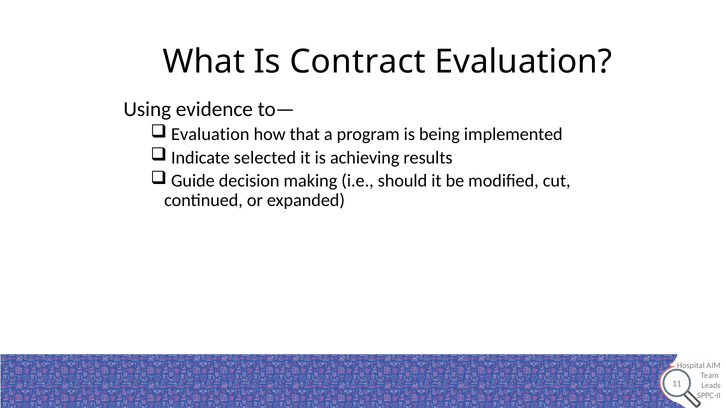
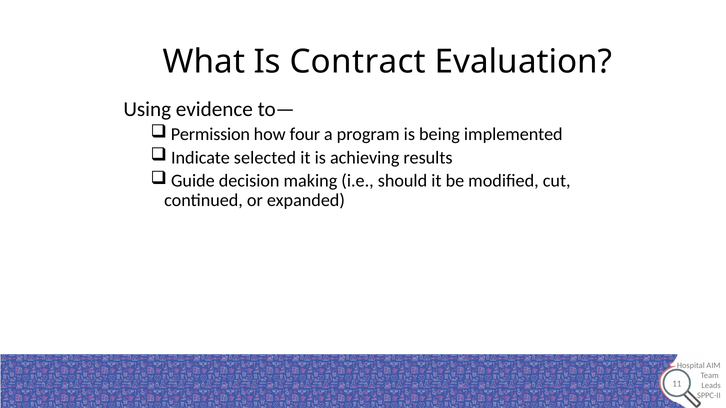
Evaluation at (210, 134): Evaluation -> Permission
that: that -> four
